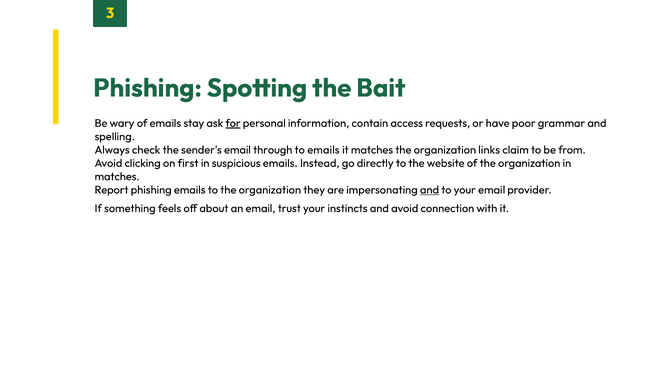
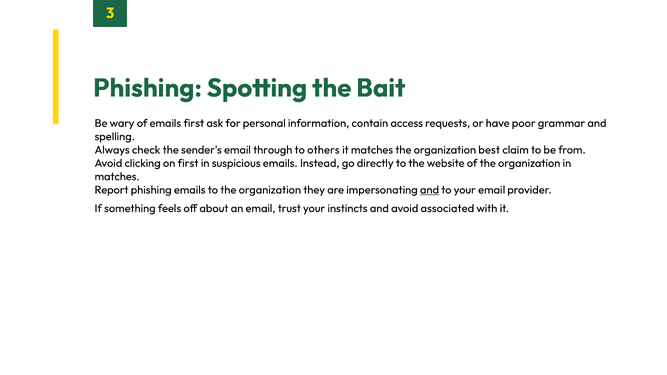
emails stay: stay -> first
for underline: present -> none
to emails: emails -> others
links: links -> best
connection: connection -> associated
